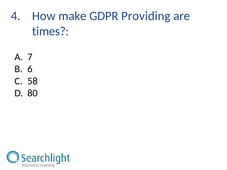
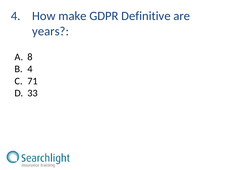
Providing: Providing -> Definitive
times: times -> years
7: 7 -> 8
6 at (30, 69): 6 -> 4
58: 58 -> 71
80: 80 -> 33
